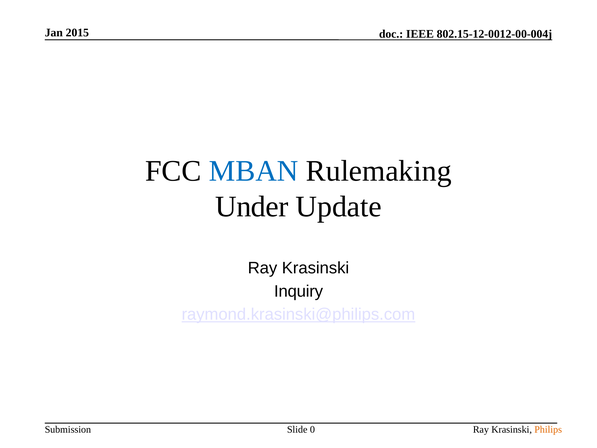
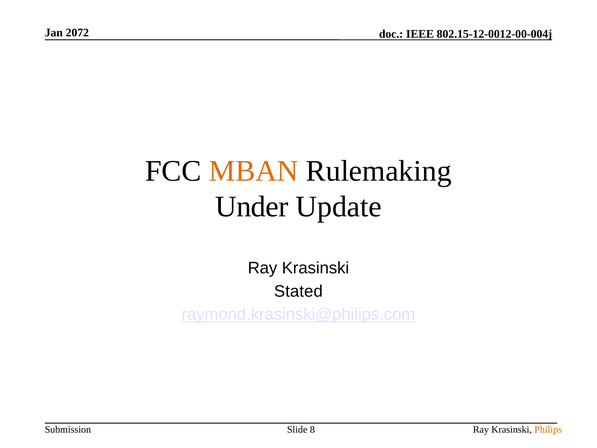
2015: 2015 -> 2072
MBAN colour: blue -> orange
Inquiry: Inquiry -> Stated
0: 0 -> 8
